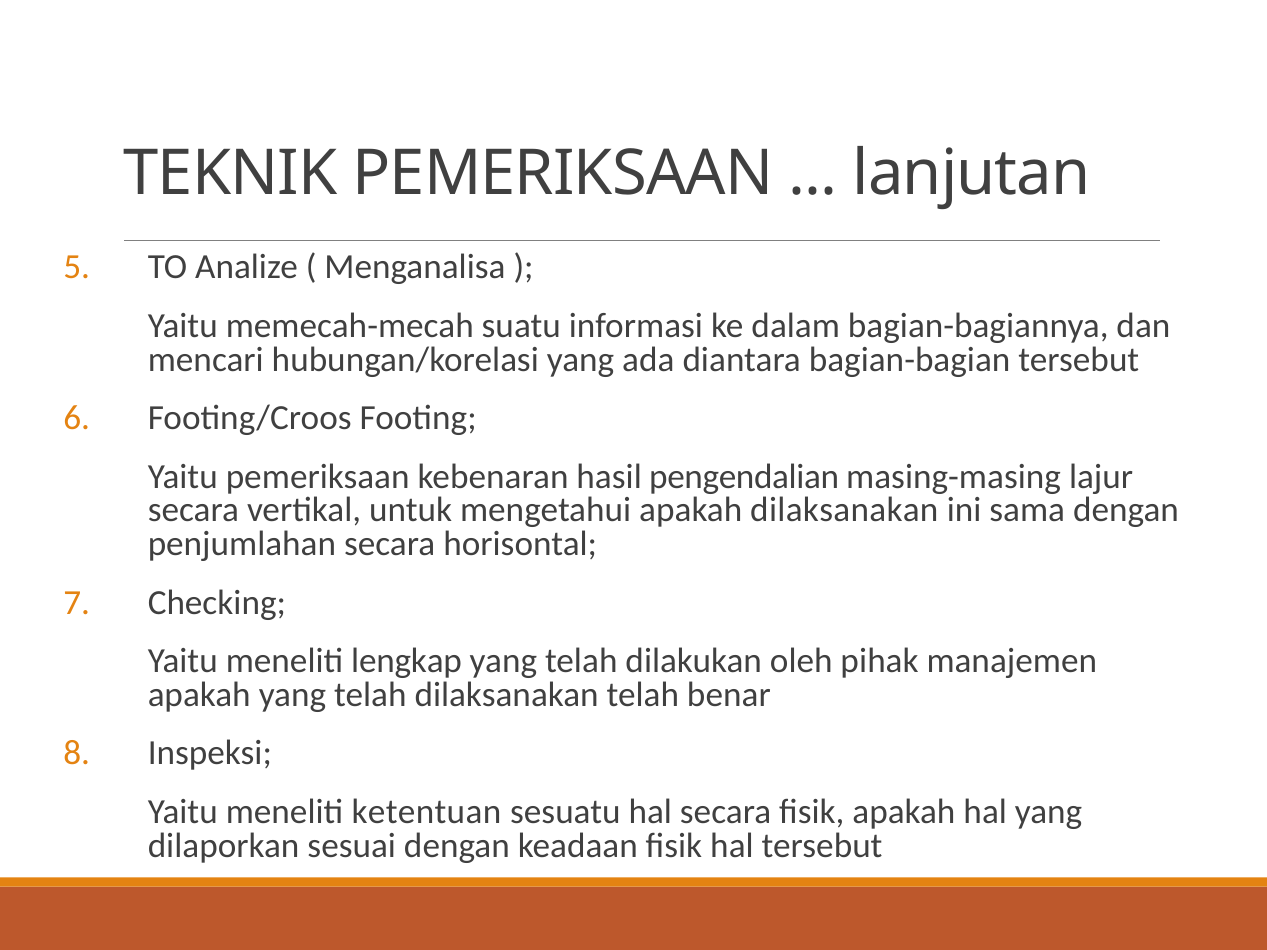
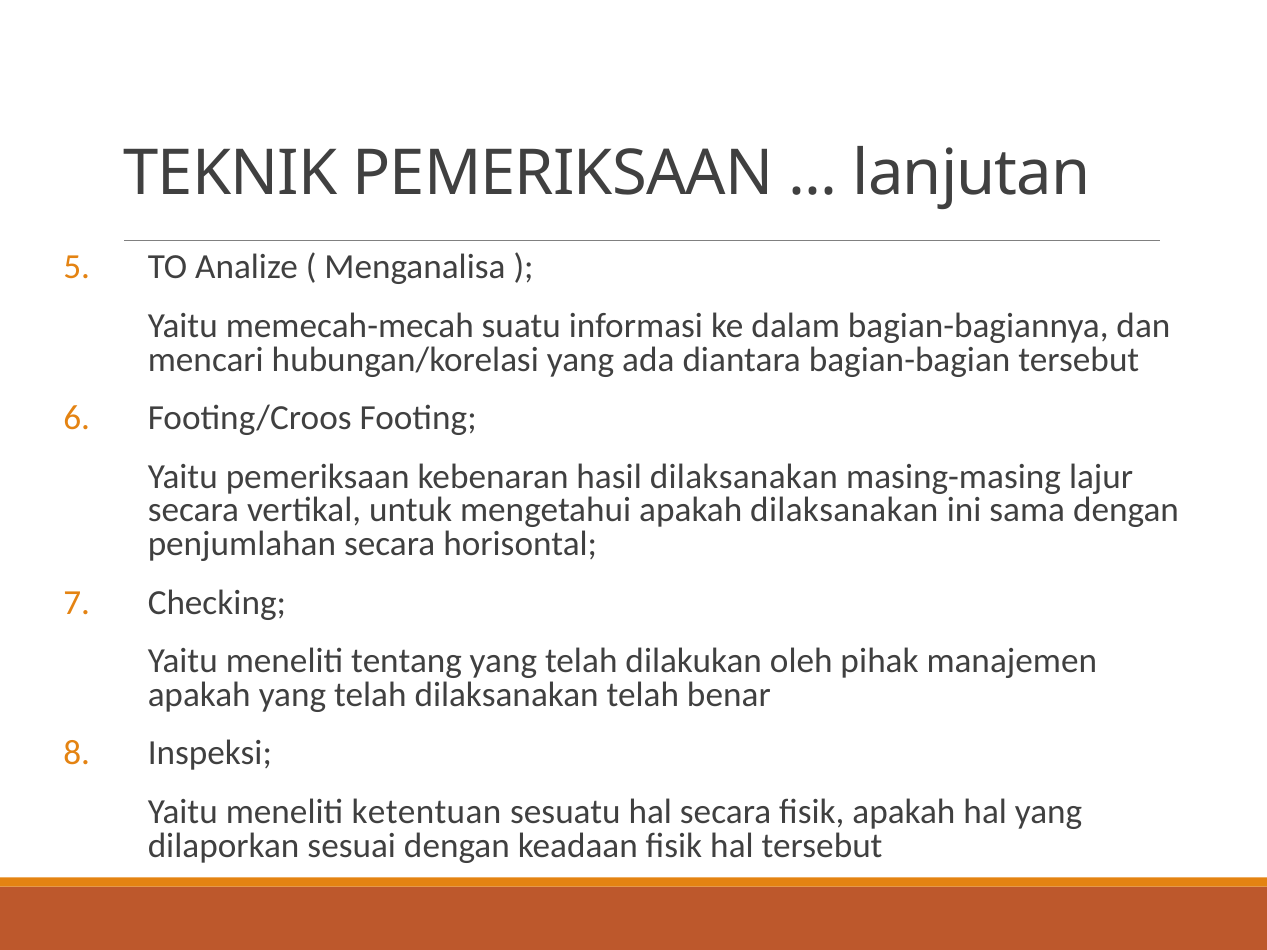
hasil pengendalian: pengendalian -> dilaksanakan
lengkap: lengkap -> tentang
